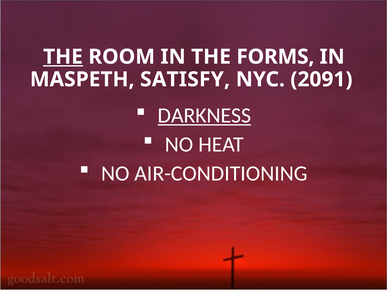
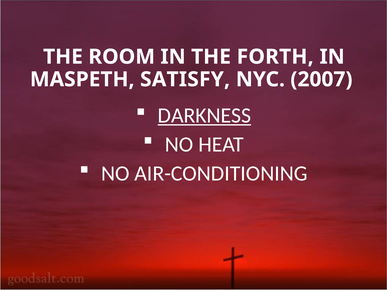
THE at (63, 57) underline: present -> none
FORMS: FORMS -> FORTH
2091: 2091 -> 2007
